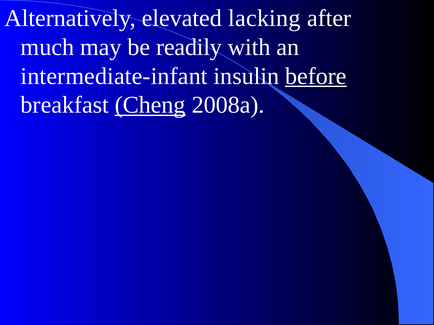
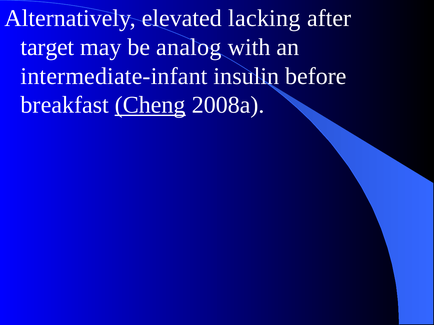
much: much -> target
readily: readily -> analog
before underline: present -> none
